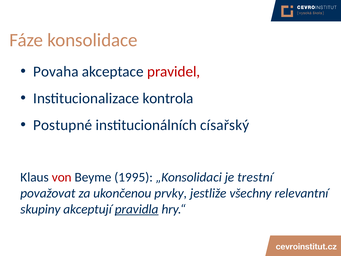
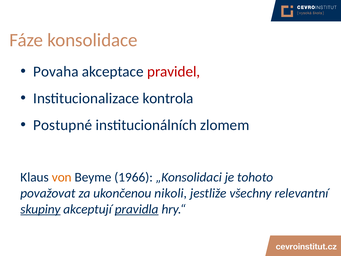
císařský: císařský -> zlomem
von colour: red -> orange
1995: 1995 -> 1966
trestní: trestní -> tohoto
prvky: prvky -> nikoli
skupiny underline: none -> present
